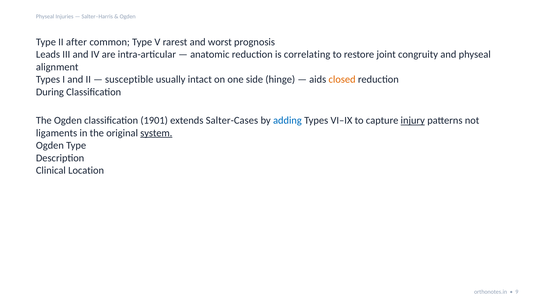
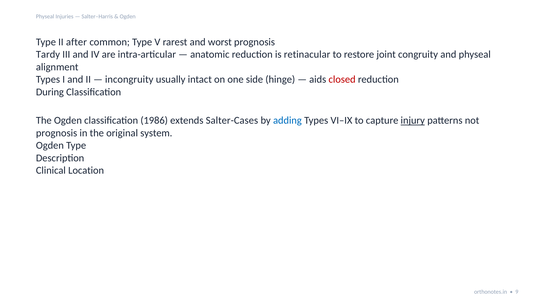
Leads: Leads -> Tardy
correlating: correlating -> retinacular
susceptible: susceptible -> incongruity
closed colour: orange -> red
1901: 1901 -> 1986
ligaments at (57, 133): ligaments -> prognosis
system underline: present -> none
